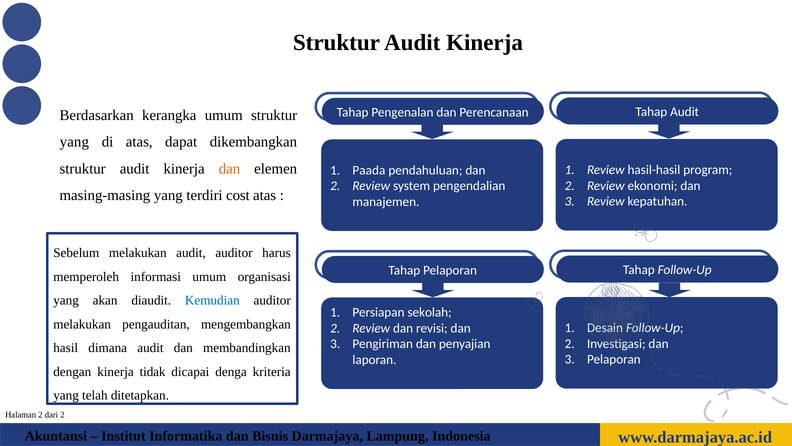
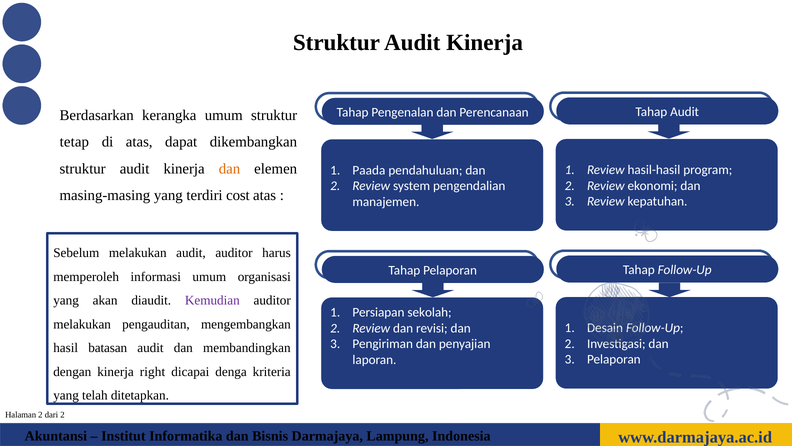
yang at (74, 142): yang -> tetap
Kemudian colour: blue -> purple
dimana: dimana -> batasan
tidak: tidak -> right
